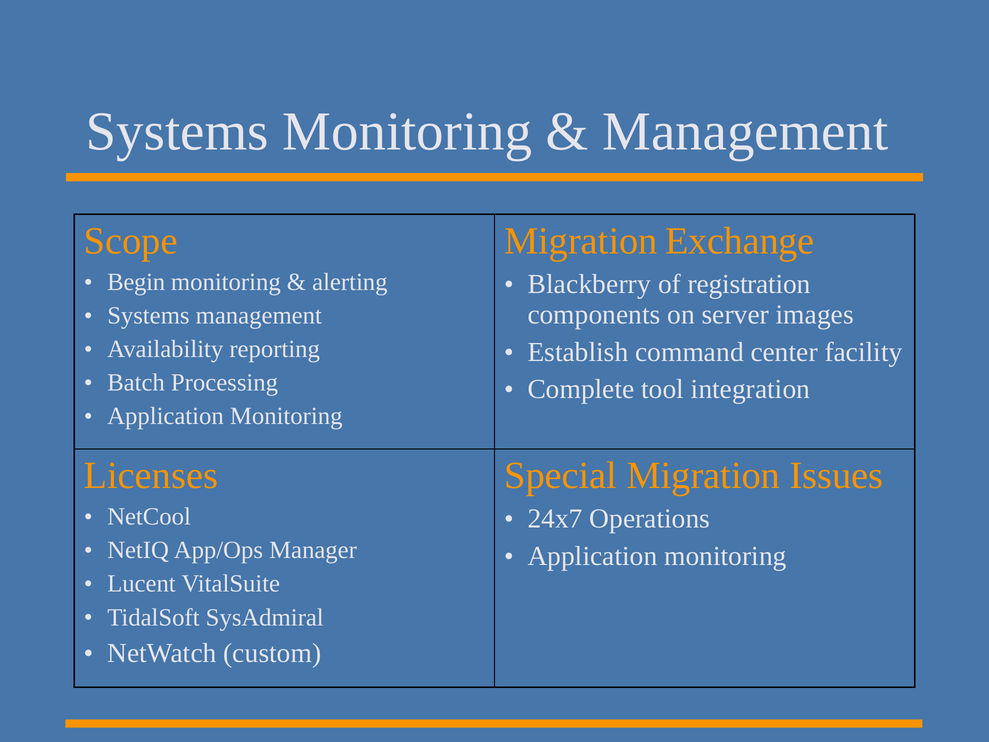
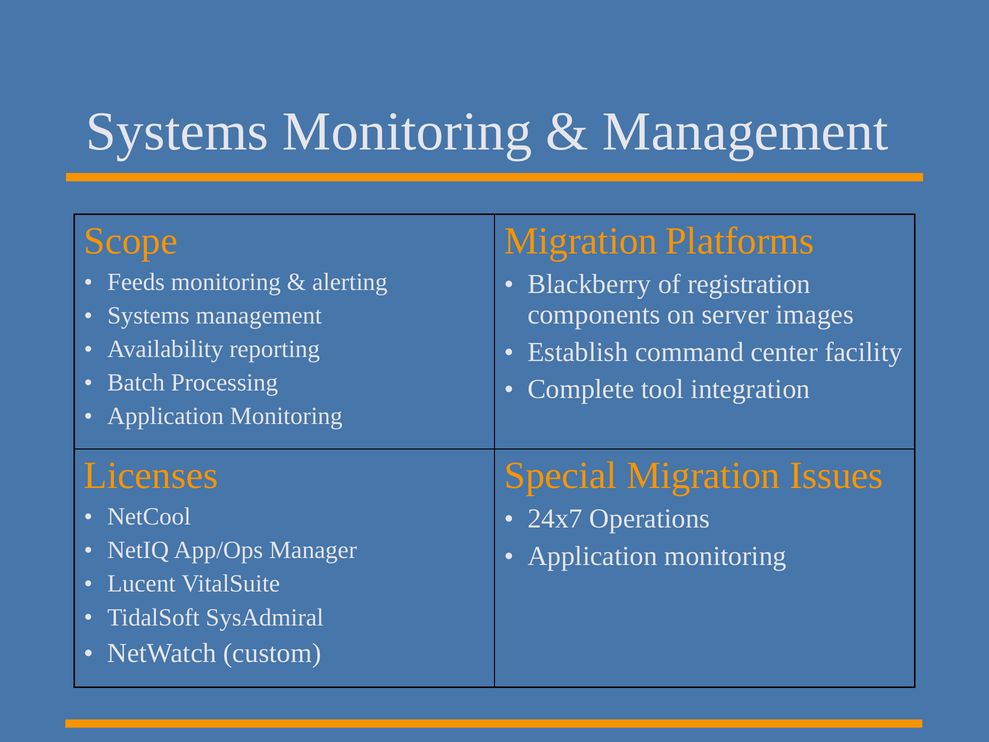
Exchange: Exchange -> Platforms
Begin: Begin -> Feeds
